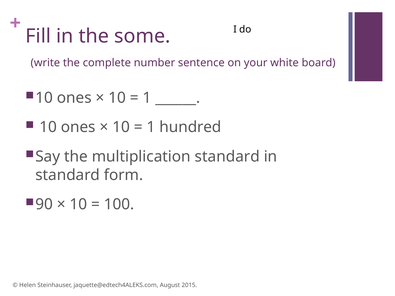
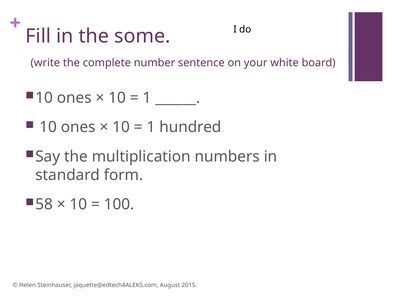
multiplication standard: standard -> numbers
90: 90 -> 58
